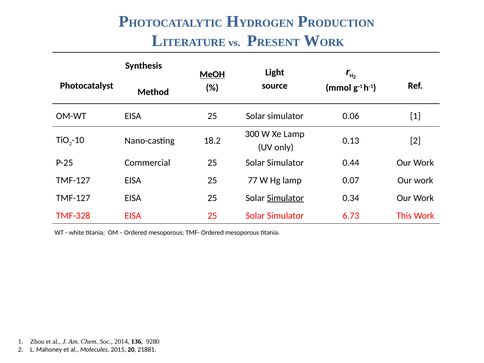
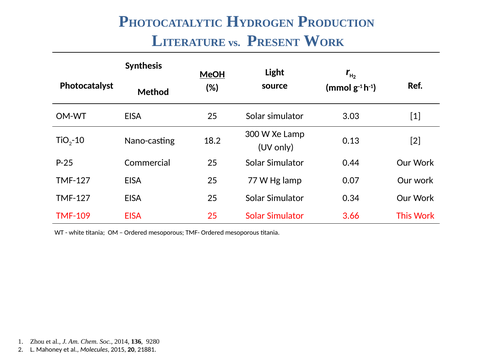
0.06: 0.06 -> 3.03
Simulator at (285, 198) underline: present -> none
TMF-328: TMF-328 -> TMF-109
6.73: 6.73 -> 3.66
